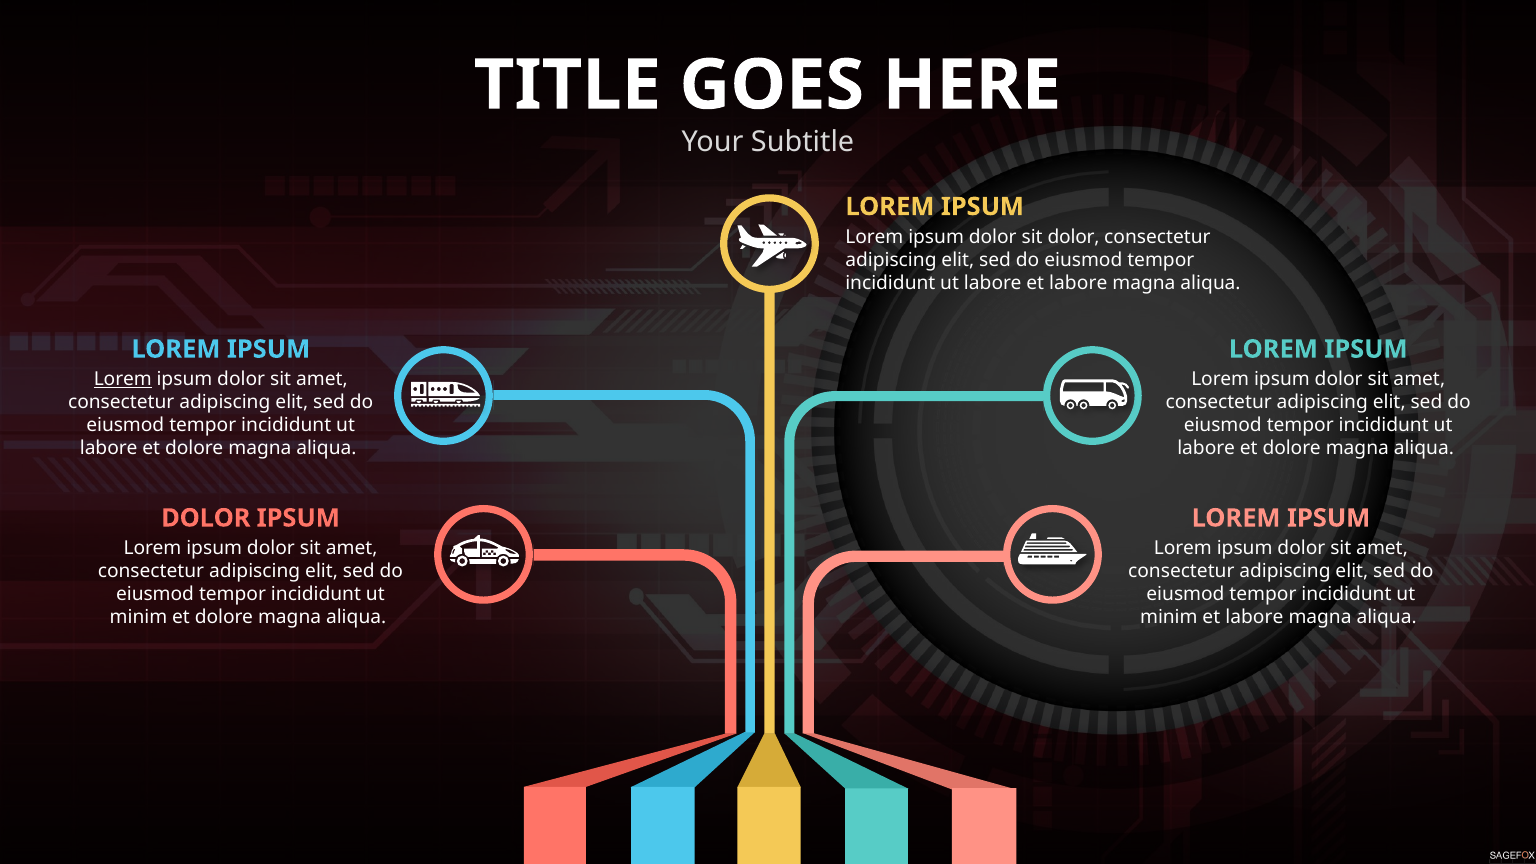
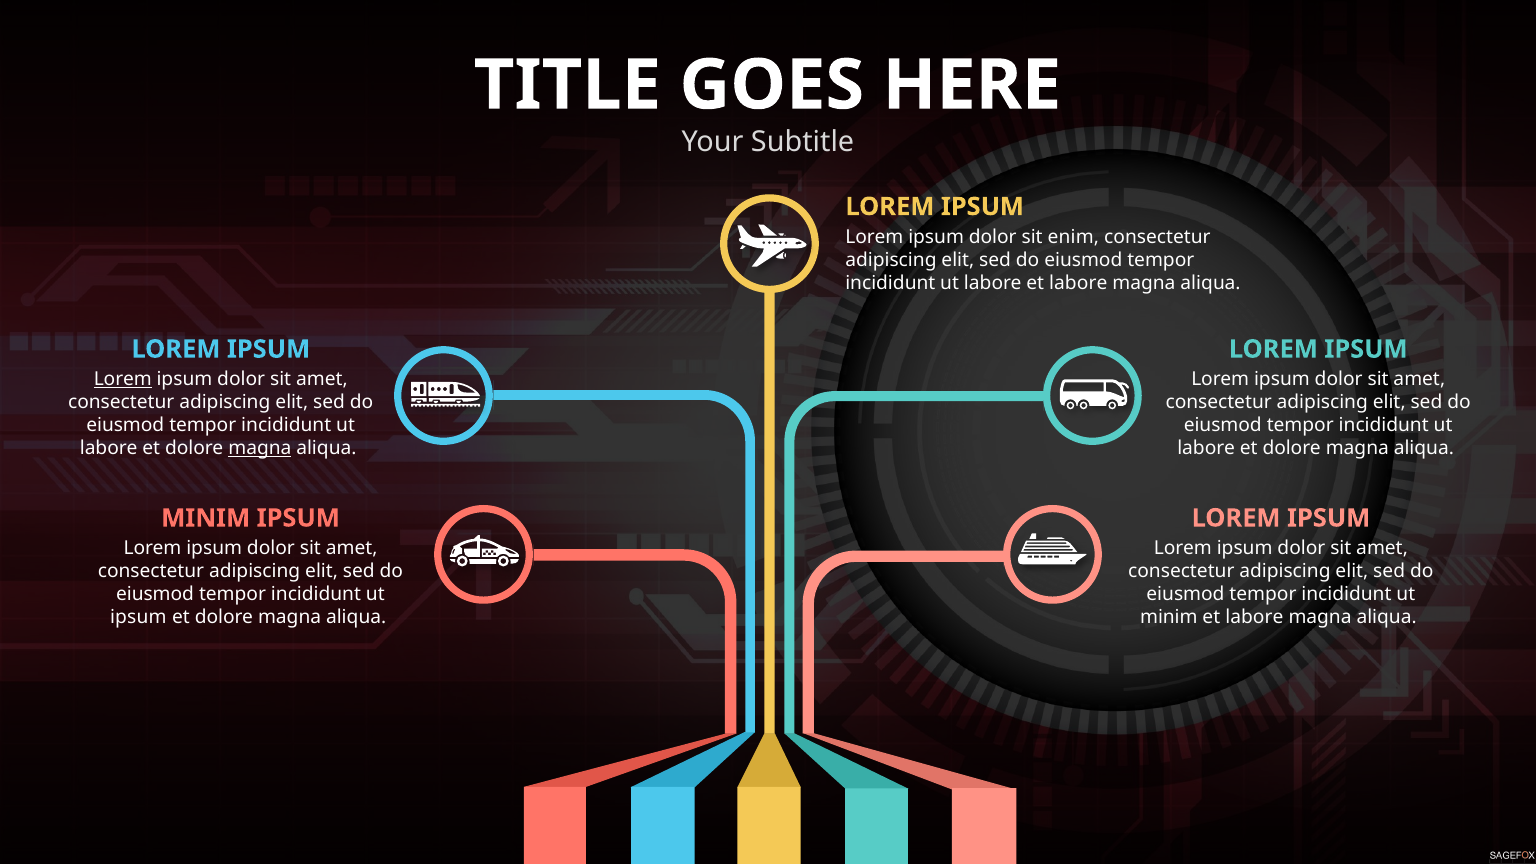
sit dolor: dolor -> enim
magna at (260, 449) underline: none -> present
DOLOR at (206, 518): DOLOR -> MINIM
minim at (138, 617): minim -> ipsum
